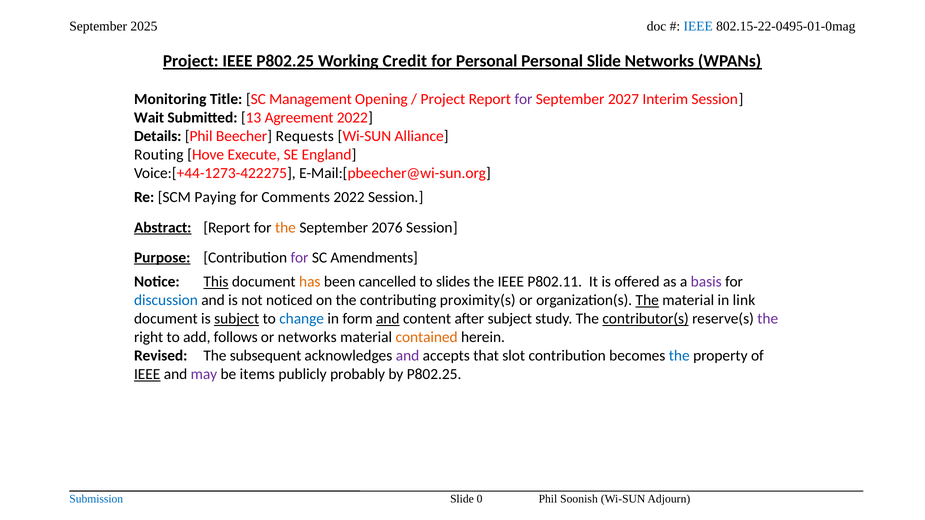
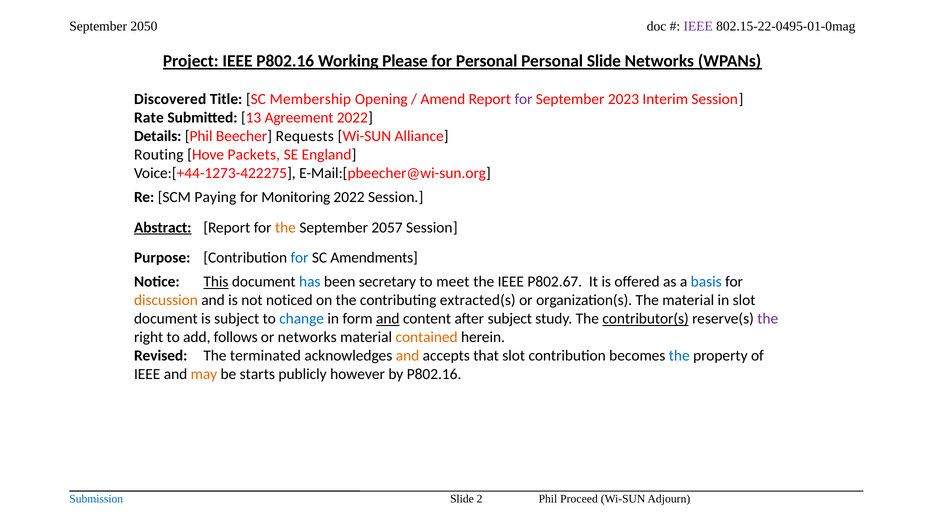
2025: 2025 -> 2050
IEEE at (698, 27) colour: blue -> purple
IEEE P802.25: P802.25 -> P802.16
Credit: Credit -> Please
Monitoring: Monitoring -> Discovered
Management: Management -> Membership
Project at (443, 99): Project -> Amend
2027: 2027 -> 2023
Wait: Wait -> Rate
Execute: Execute -> Packets
Comments: Comments -> Monitoring
2076: 2076 -> 2057
Purpose underline: present -> none
for at (300, 258) colour: purple -> blue
has colour: orange -> blue
cancelled: cancelled -> secretary
slides: slides -> meet
P802.11: P802.11 -> P802.67
basis colour: purple -> blue
discussion colour: blue -> orange
proximity(s: proximity(s -> extracted(s
The at (647, 300) underline: present -> none
in link: link -> slot
subject at (237, 319) underline: present -> none
subsequent: subsequent -> terminated
and at (408, 356) colour: purple -> orange
IEEE at (147, 374) underline: present -> none
may colour: purple -> orange
items: items -> starts
probably: probably -> however
by P802.25: P802.25 -> P802.16
0: 0 -> 2
Soonish: Soonish -> Proceed
